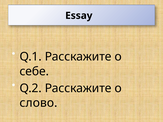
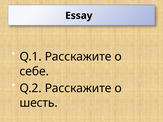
слово: слово -> шесть
